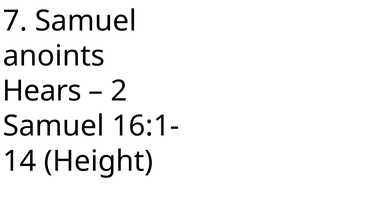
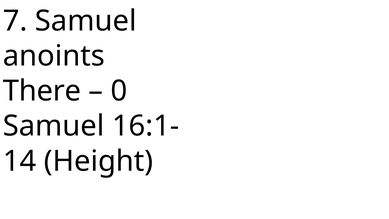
Hears: Hears -> There
2: 2 -> 0
